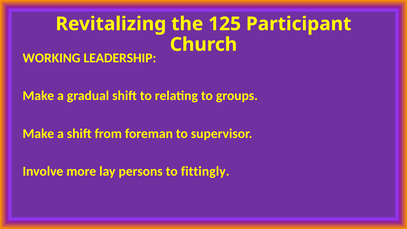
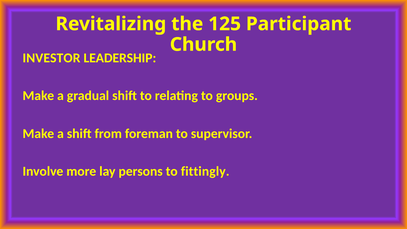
WORKING: WORKING -> INVESTOR
